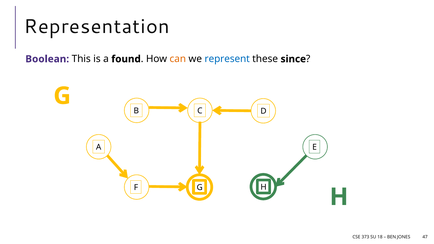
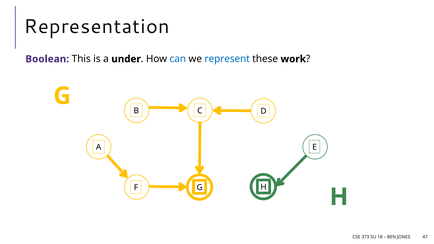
found: found -> under
can colour: orange -> blue
since: since -> work
